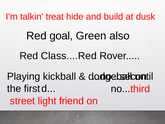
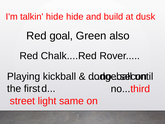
talkin treat: treat -> hide
Class....Red: Class....Red -> Chalk....Red
friend: friend -> same
